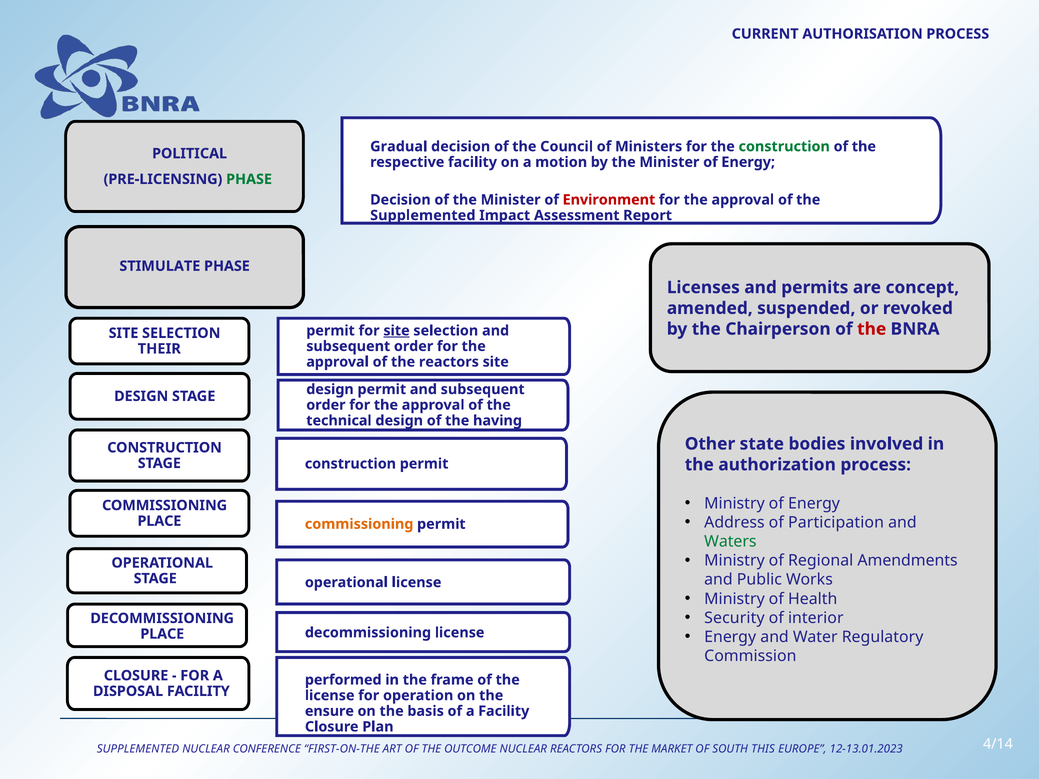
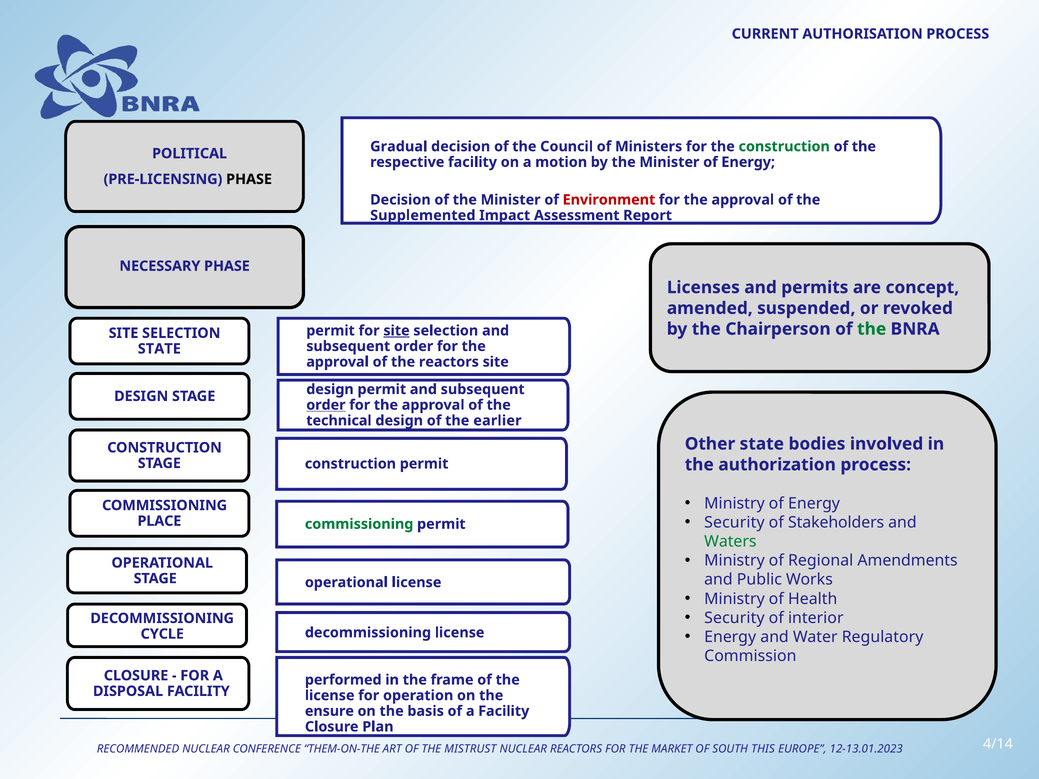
PHASE at (249, 179) colour: green -> black
STIMULATE: STIMULATE -> NECESSARY
the at (872, 329) colour: red -> green
THEIR at (159, 349): THEIR -> STATE
order at (326, 405) underline: none -> present
having: having -> earlier
Address at (734, 523): Address -> Security
Participation: Participation -> Stakeholders
commissioning at (359, 524) colour: orange -> green
PLACE at (162, 634): PLACE -> CYCLE
SUPPLEMENTED at (138, 749): SUPPLEMENTED -> RECOMMENDED
FIRST-ON-THE: FIRST-ON-THE -> THEM-ON-THE
OUTCOME: OUTCOME -> MISTRUST
